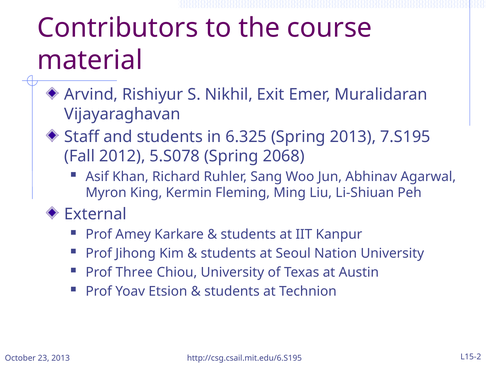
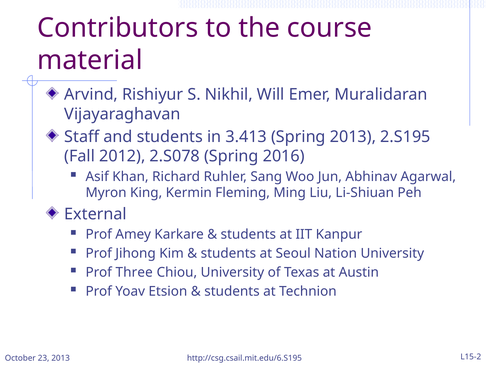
Exit: Exit -> Will
6.325: 6.325 -> 3.413
7.S195: 7.S195 -> 2.S195
5.S078: 5.S078 -> 2.S078
2068: 2068 -> 2016
